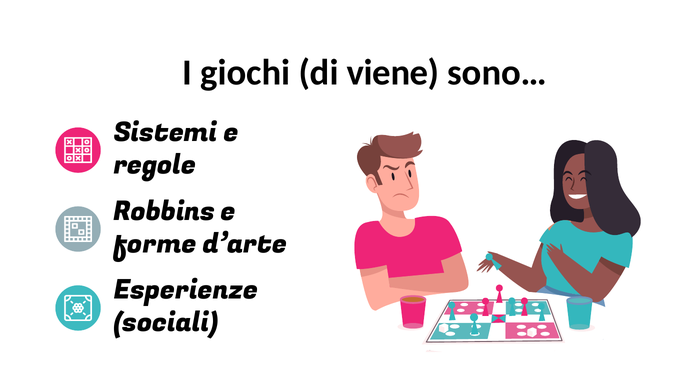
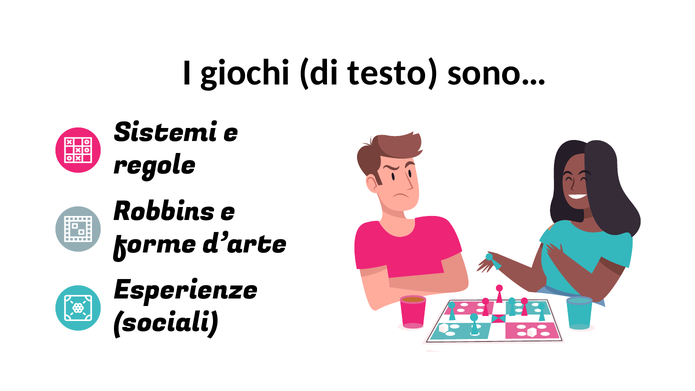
viene: viene -> testo
